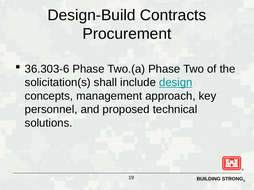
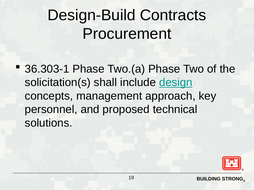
36.303-6: 36.303-6 -> 36.303-1
